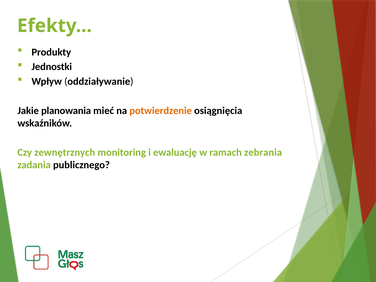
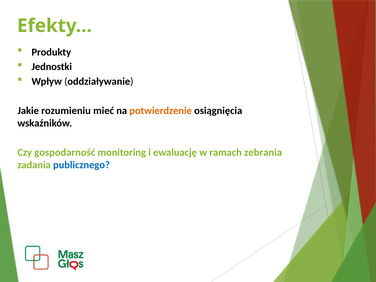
planowania: planowania -> rozumieniu
zewnętrznych: zewnętrznych -> gospodarność
publicznego colour: black -> blue
